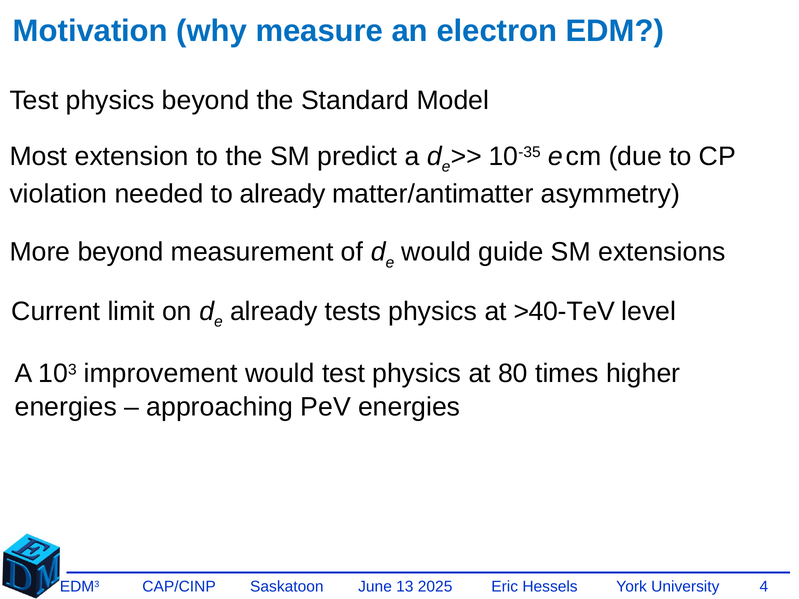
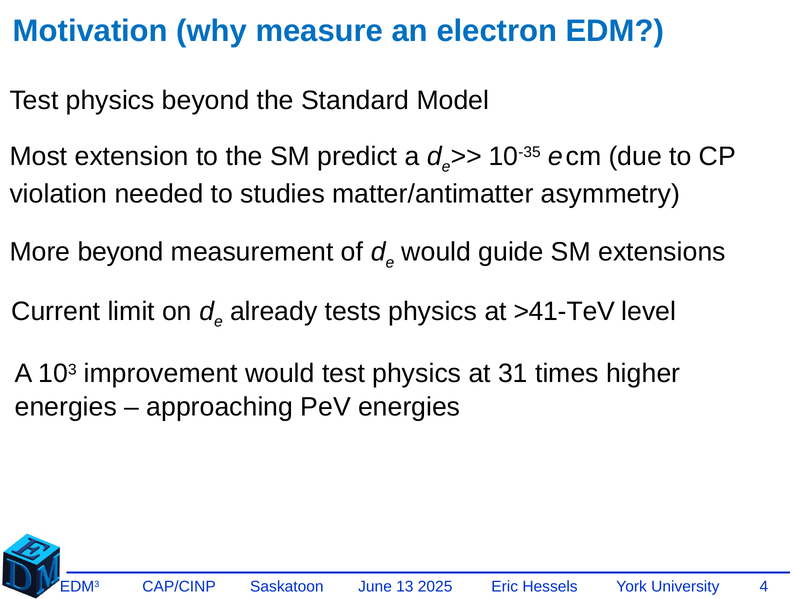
to already: already -> studies
>40-TeV: >40-TeV -> >41-TeV
80: 80 -> 31
